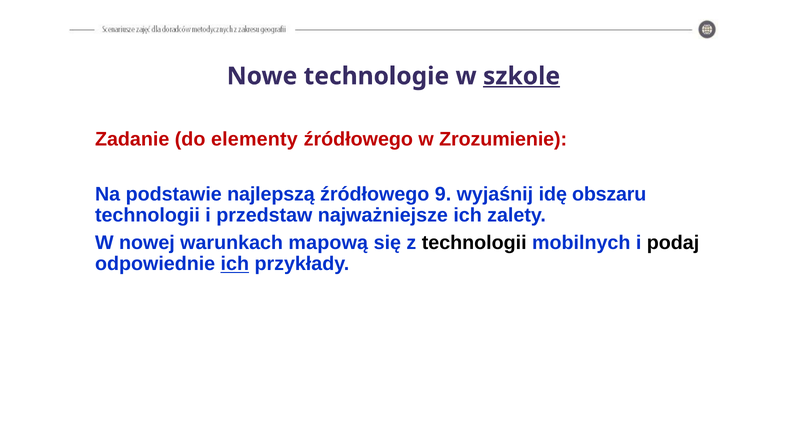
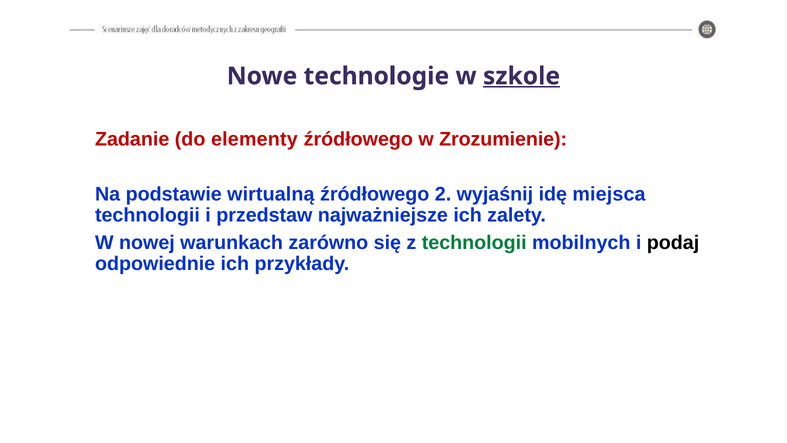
najlepszą: najlepszą -> wirtualną
9: 9 -> 2
obszaru: obszaru -> miejsca
mapową: mapową -> zarówno
technologii at (474, 242) colour: black -> green
ich at (235, 264) underline: present -> none
